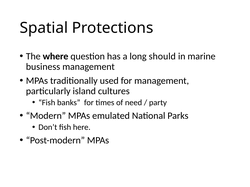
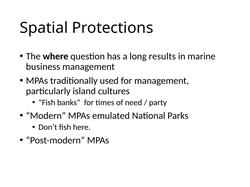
should: should -> results
